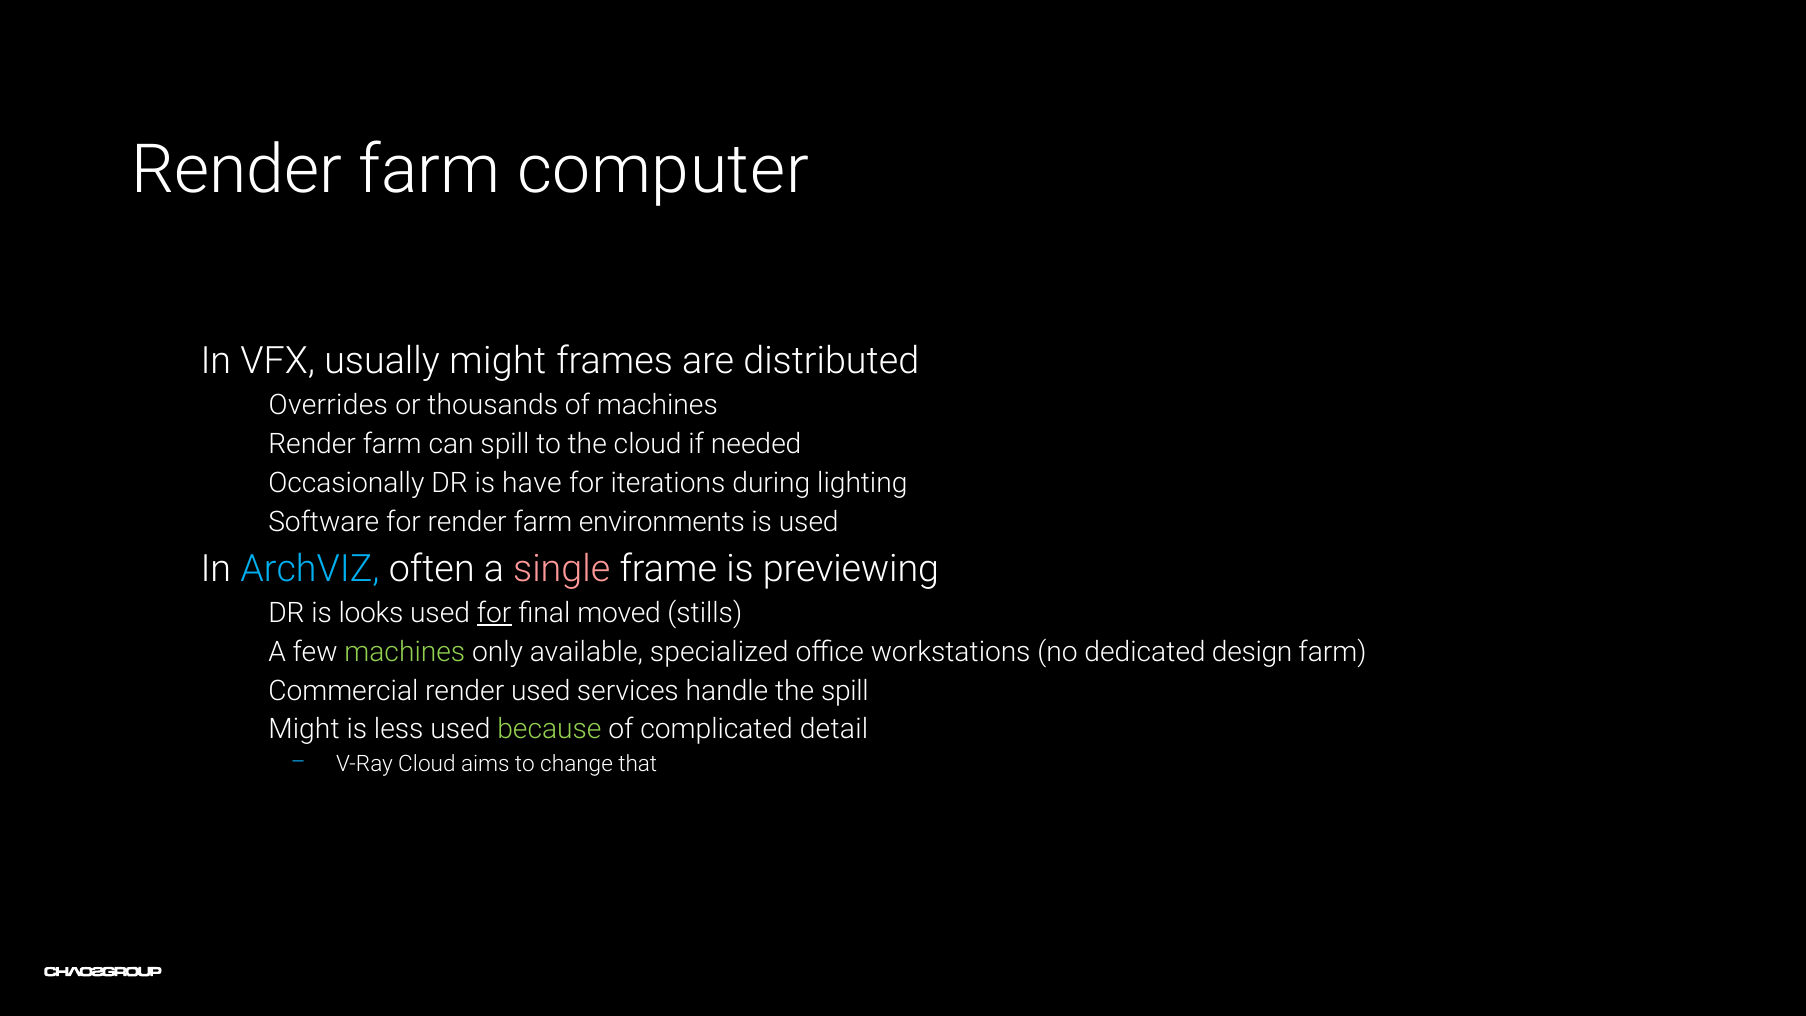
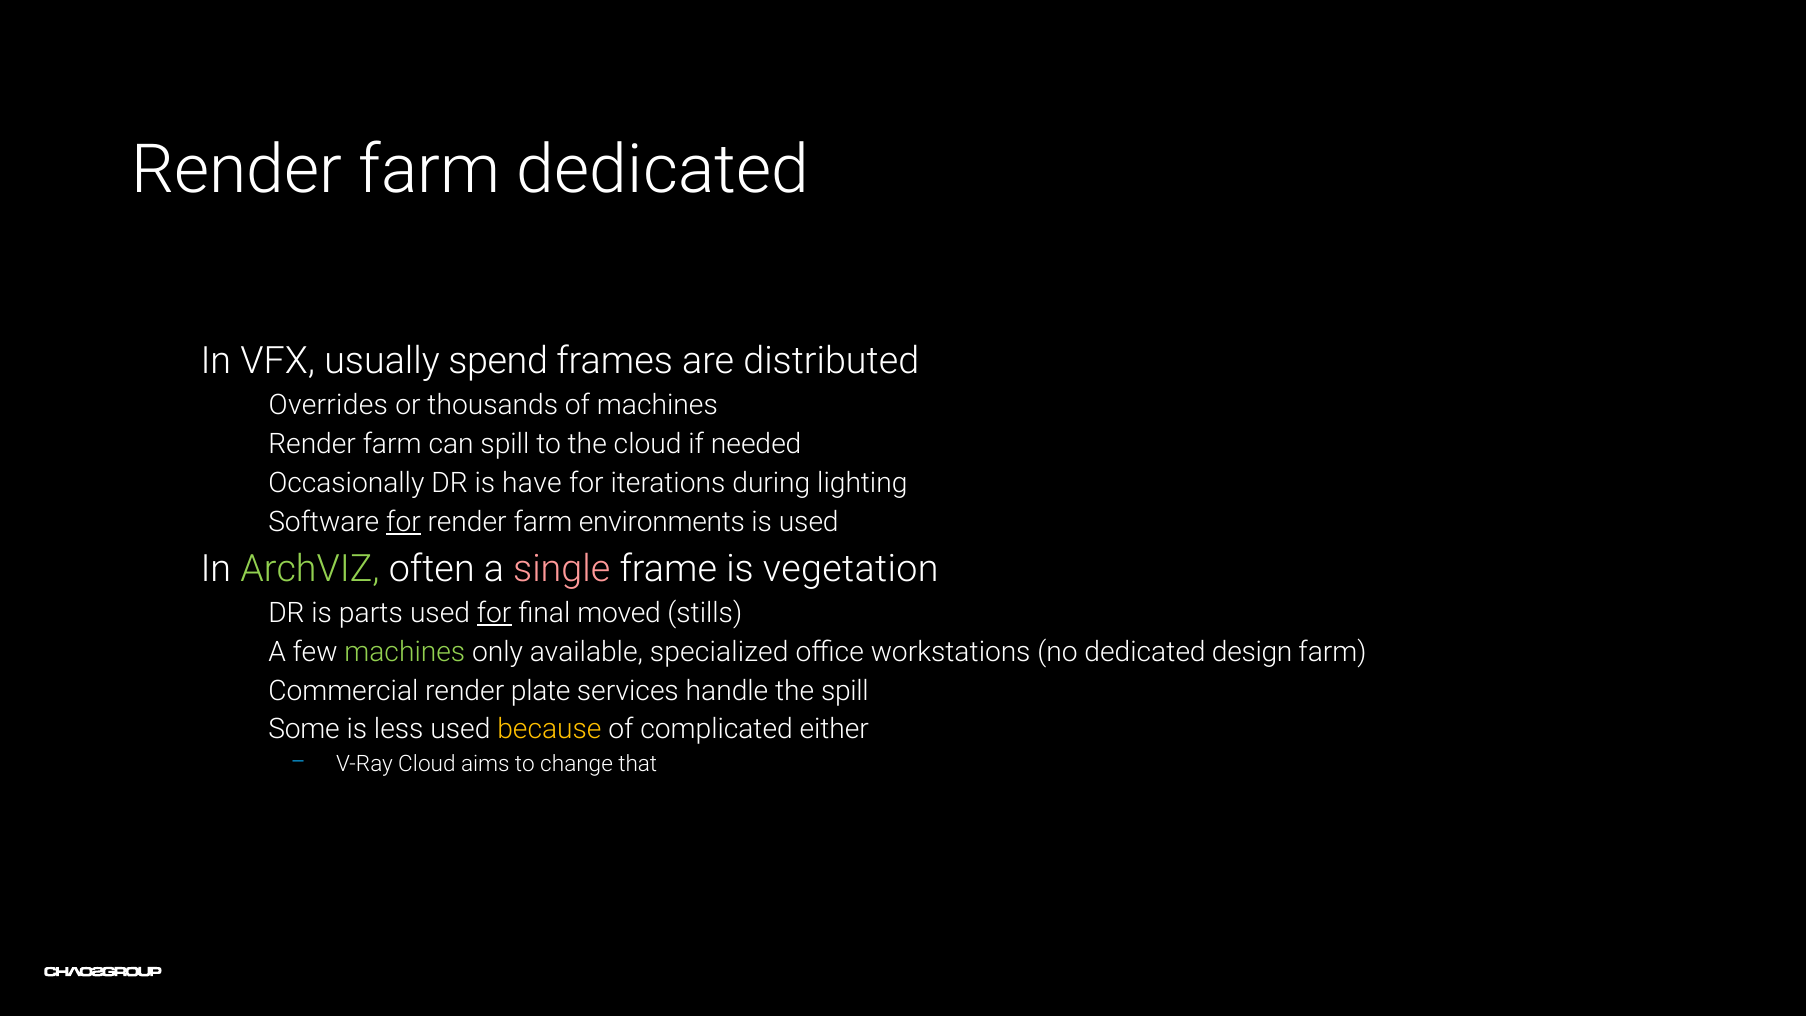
farm computer: computer -> dedicated
usually might: might -> spend
for at (403, 522) underline: none -> present
ArchVIZ colour: light blue -> light green
previewing: previewing -> vegetation
looks: looks -> parts
render used: used -> plate
Might at (304, 730): Might -> Some
because colour: light green -> yellow
detail: detail -> either
